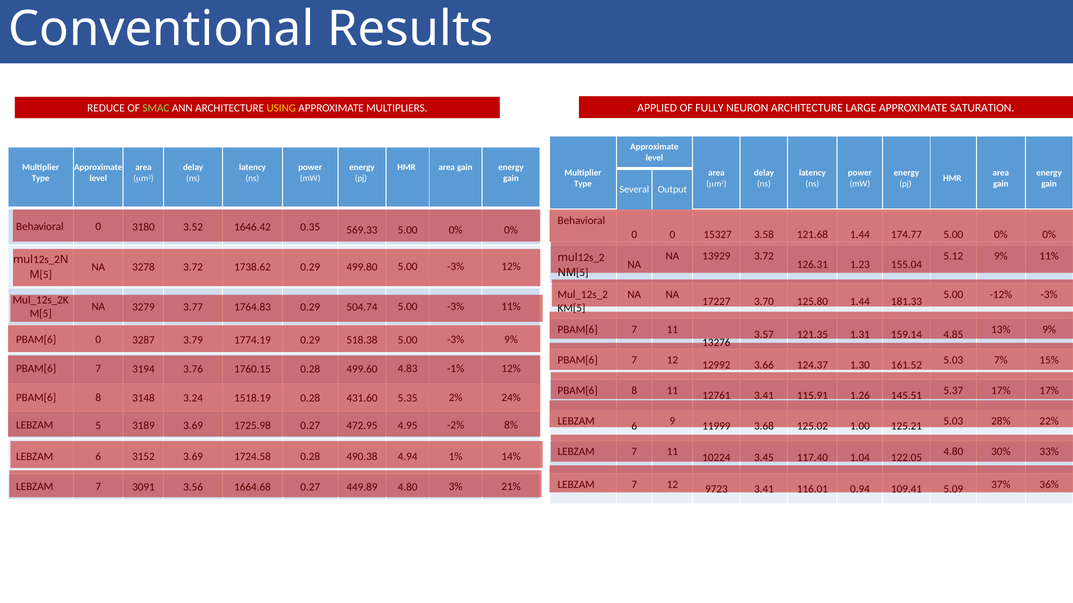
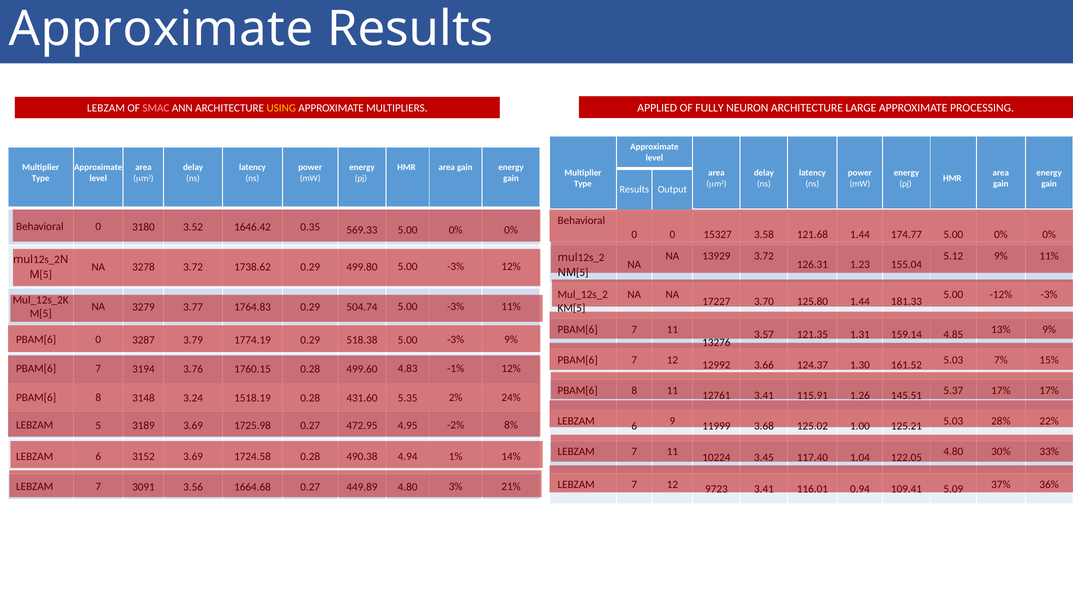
Conventional at (161, 29): Conventional -> Approximate
REDUCE at (106, 108): REDUCE -> LEBZAM
SMAC colour: light green -> pink
SATURATION: SATURATION -> PROCESSING
Several at (634, 189): Several -> Results
